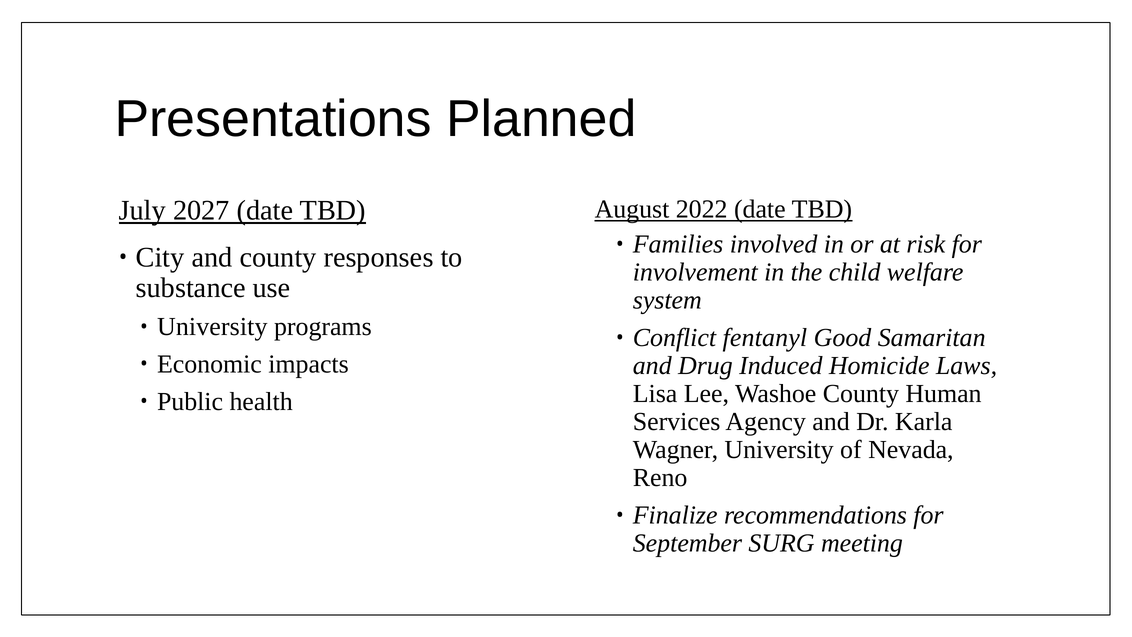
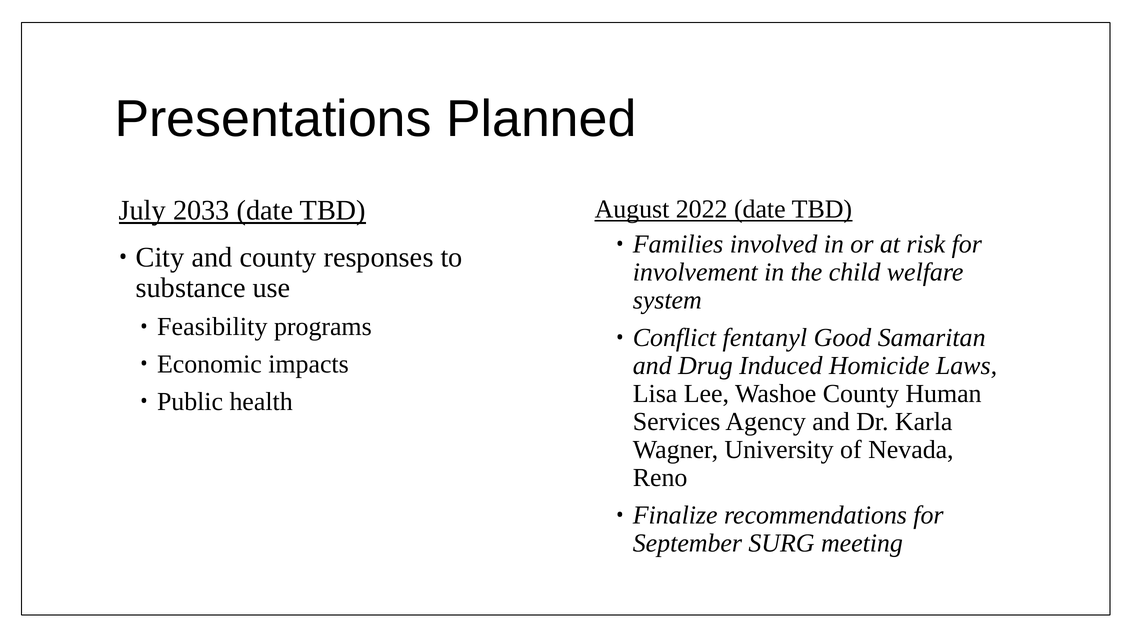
2027: 2027 -> 2033
University at (212, 327): University -> Feasibility
